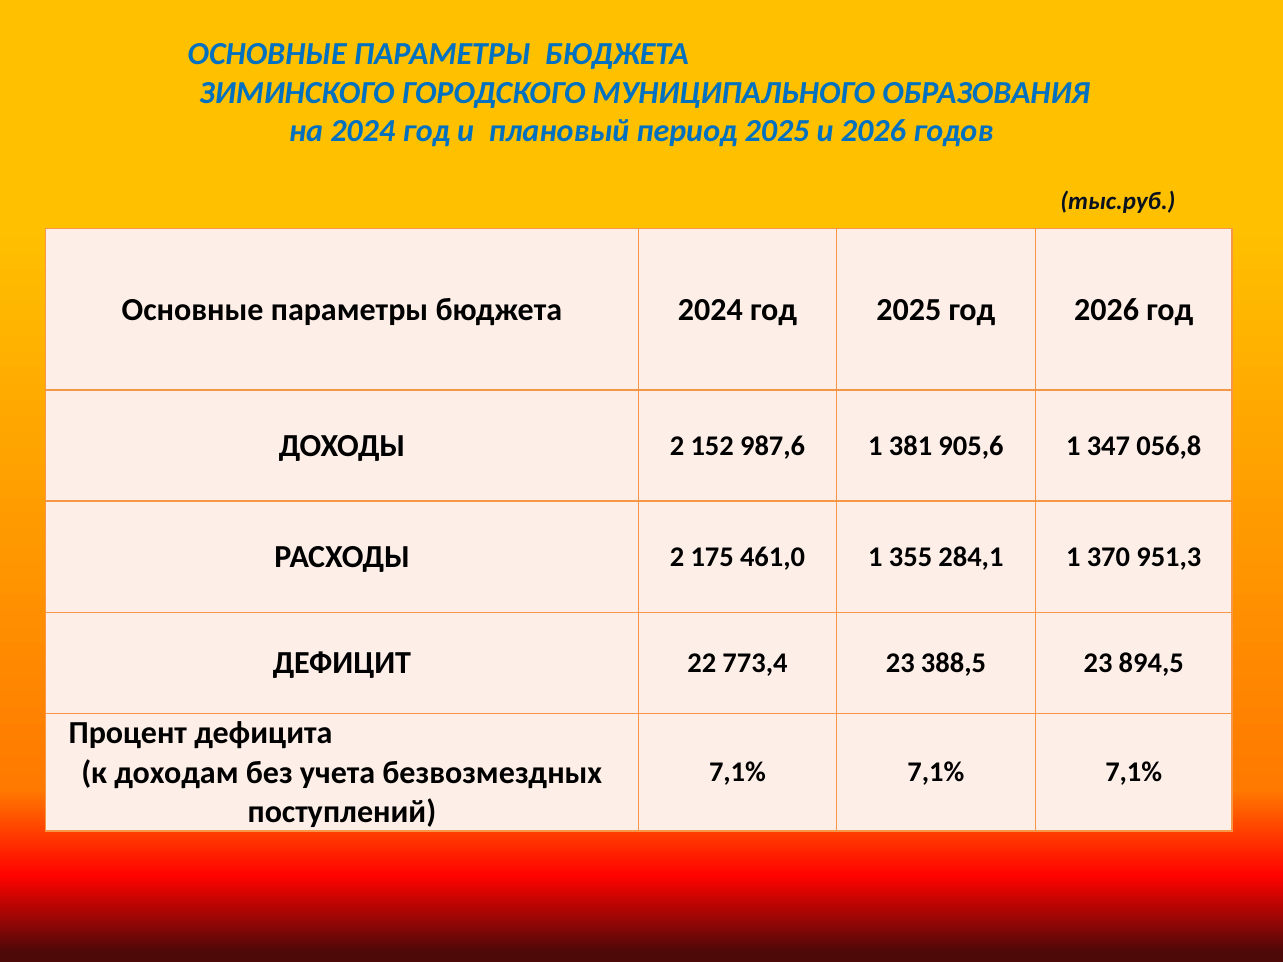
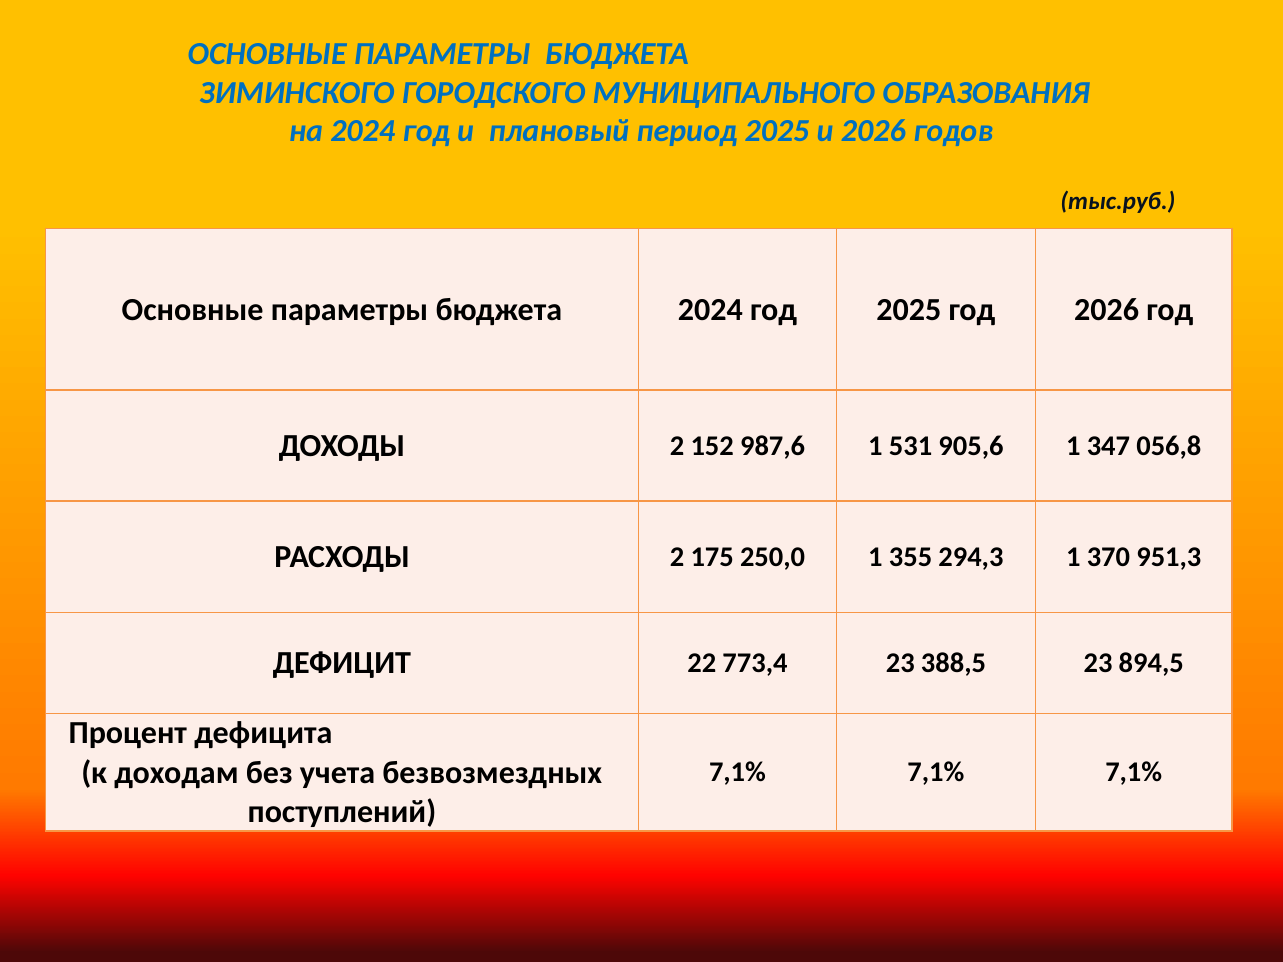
381: 381 -> 531
461,0: 461,0 -> 250,0
284,1: 284,1 -> 294,3
